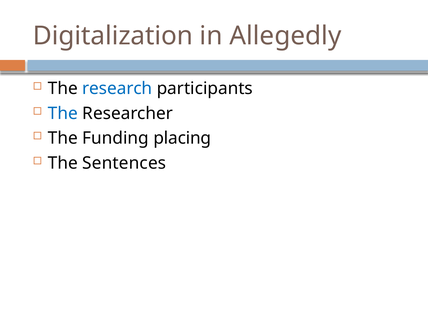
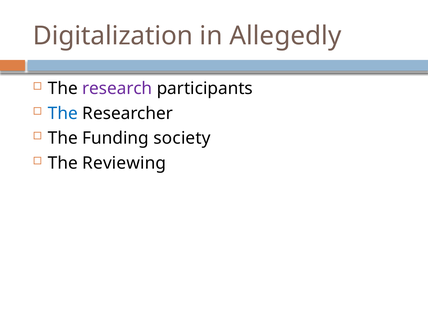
research colour: blue -> purple
placing: placing -> society
Sentences: Sentences -> Reviewing
